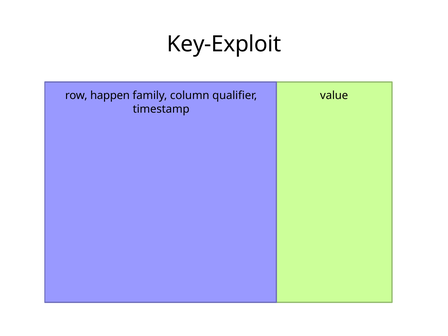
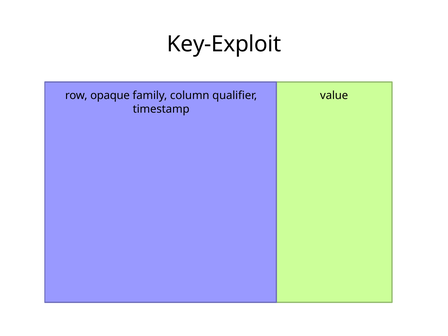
happen: happen -> opaque
